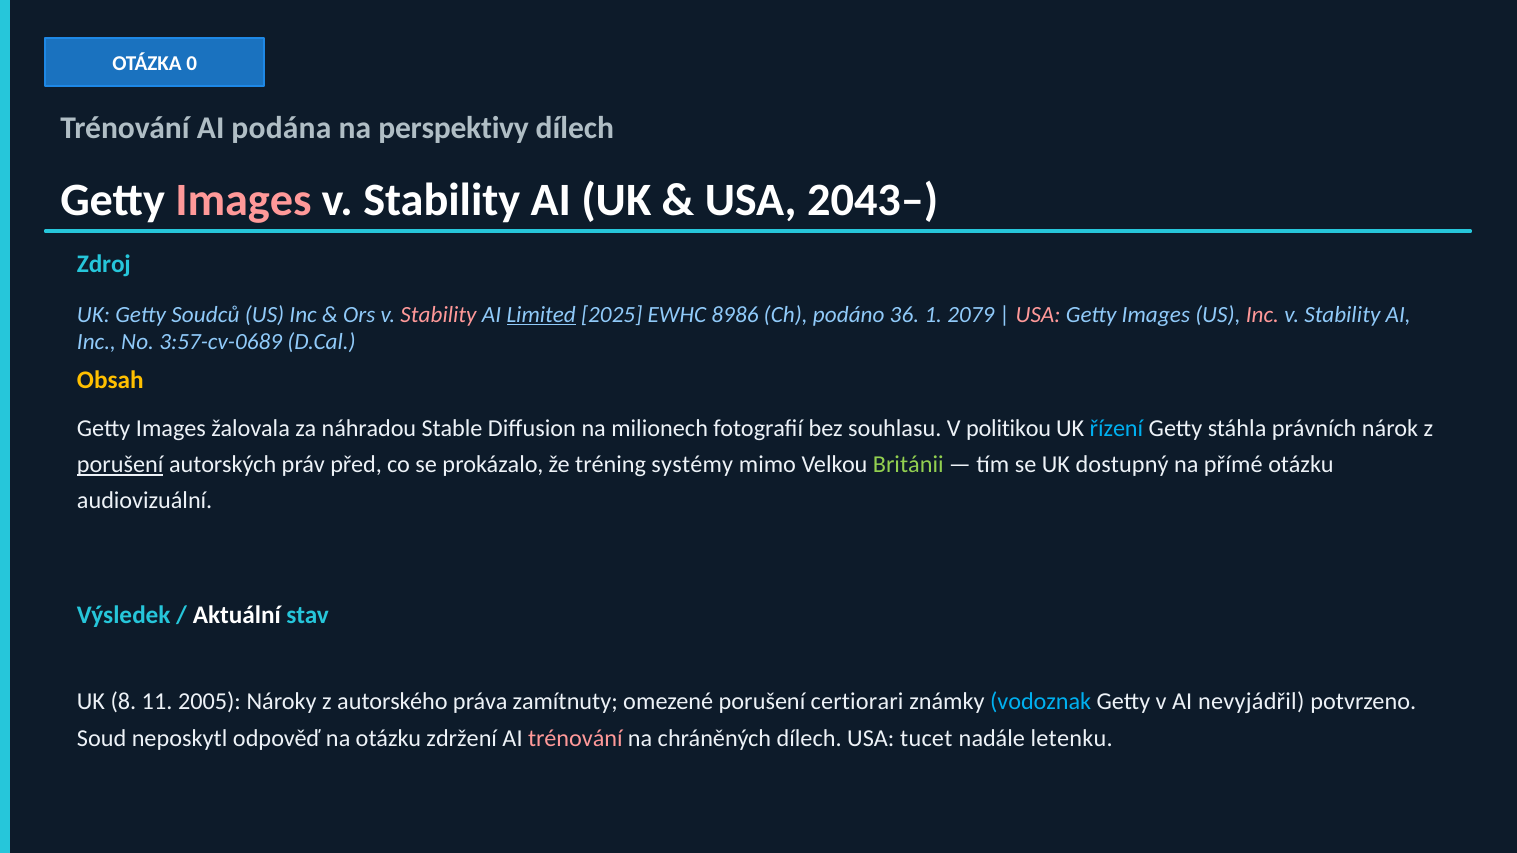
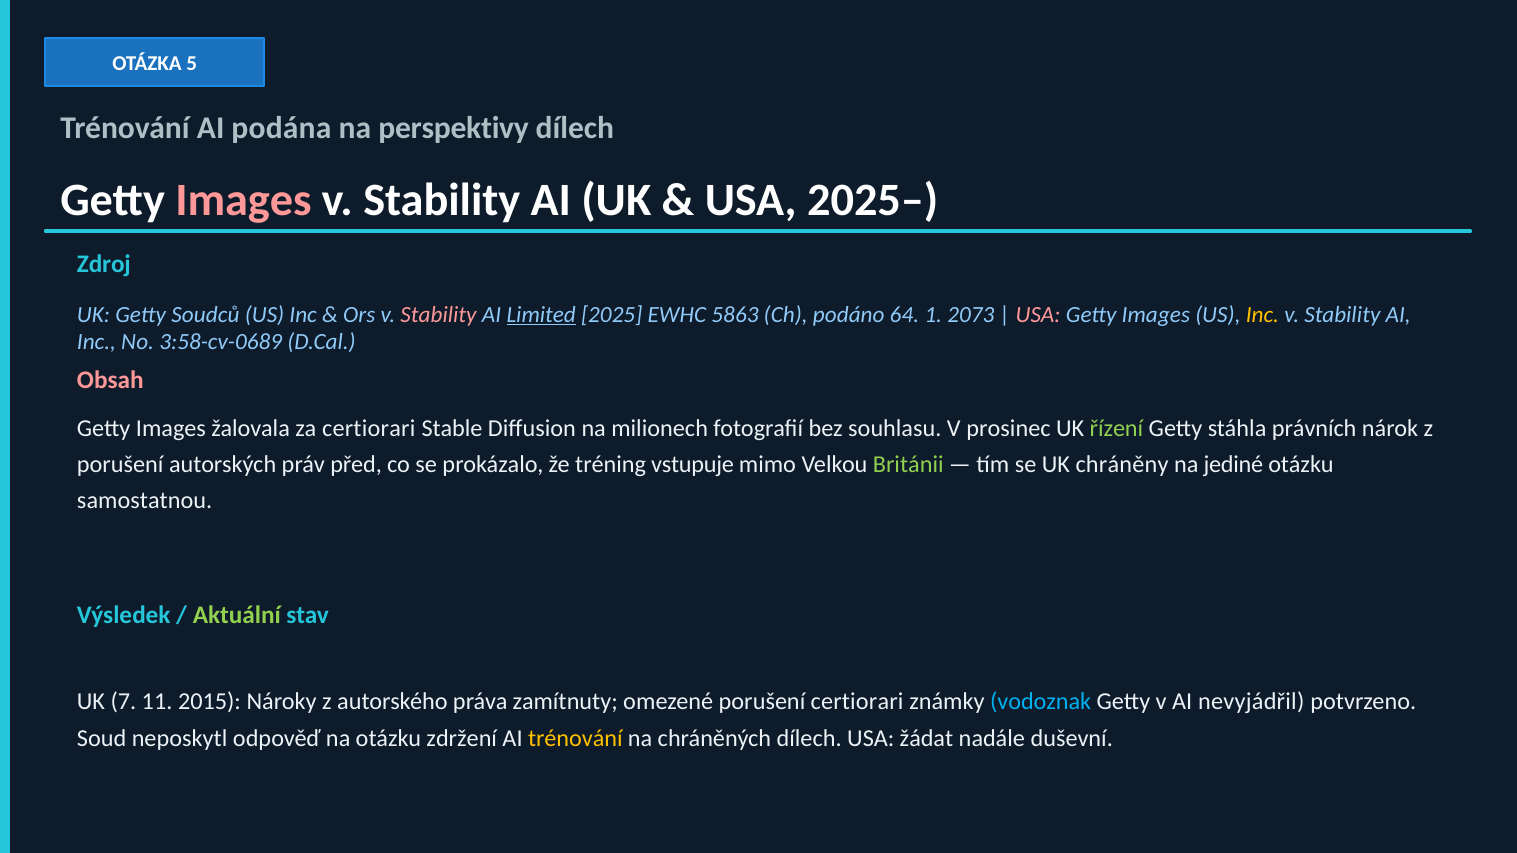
0: 0 -> 5
2043–: 2043– -> 2025–
8986: 8986 -> 5863
36: 36 -> 64
2079: 2079 -> 2073
Inc at (1262, 315) colour: pink -> yellow
3:57-cv-0689: 3:57-cv-0689 -> 3:58-cv-0689
Obsah colour: yellow -> pink
za náhradou: náhradou -> certiorari
politikou: politikou -> prosinec
řízení colour: light blue -> light green
porušení at (120, 465) underline: present -> none
systémy: systémy -> vstupuje
dostupný: dostupný -> chráněny
přímé: přímé -> jediné
audiovizuální: audiovizuální -> samostatnou
Aktuální colour: white -> light green
8: 8 -> 7
2005: 2005 -> 2015
trénování at (575, 738) colour: pink -> yellow
tucet: tucet -> žádat
letenku: letenku -> duševní
